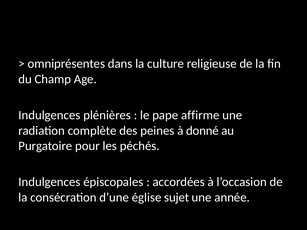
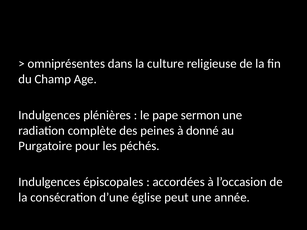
affirme: affirme -> sermon
sujet: sujet -> peut
